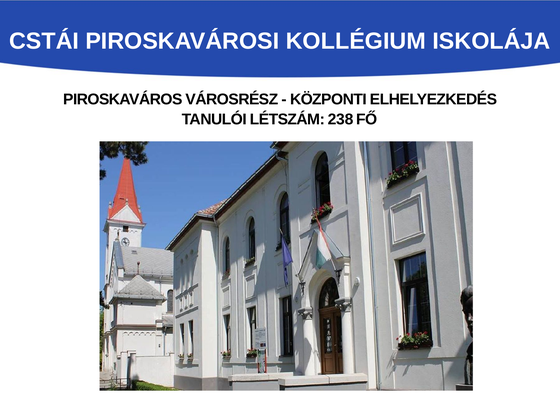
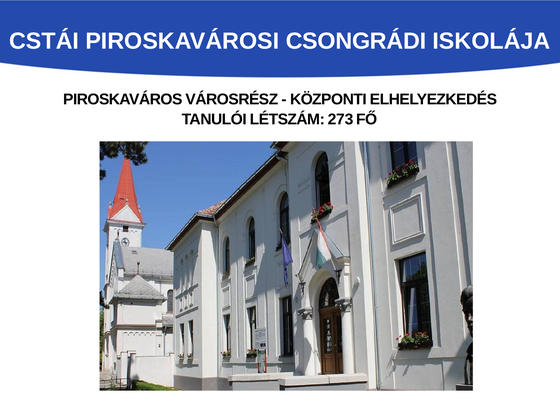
KOLLÉGIUM: KOLLÉGIUM -> CSONGRÁDI
238: 238 -> 273
